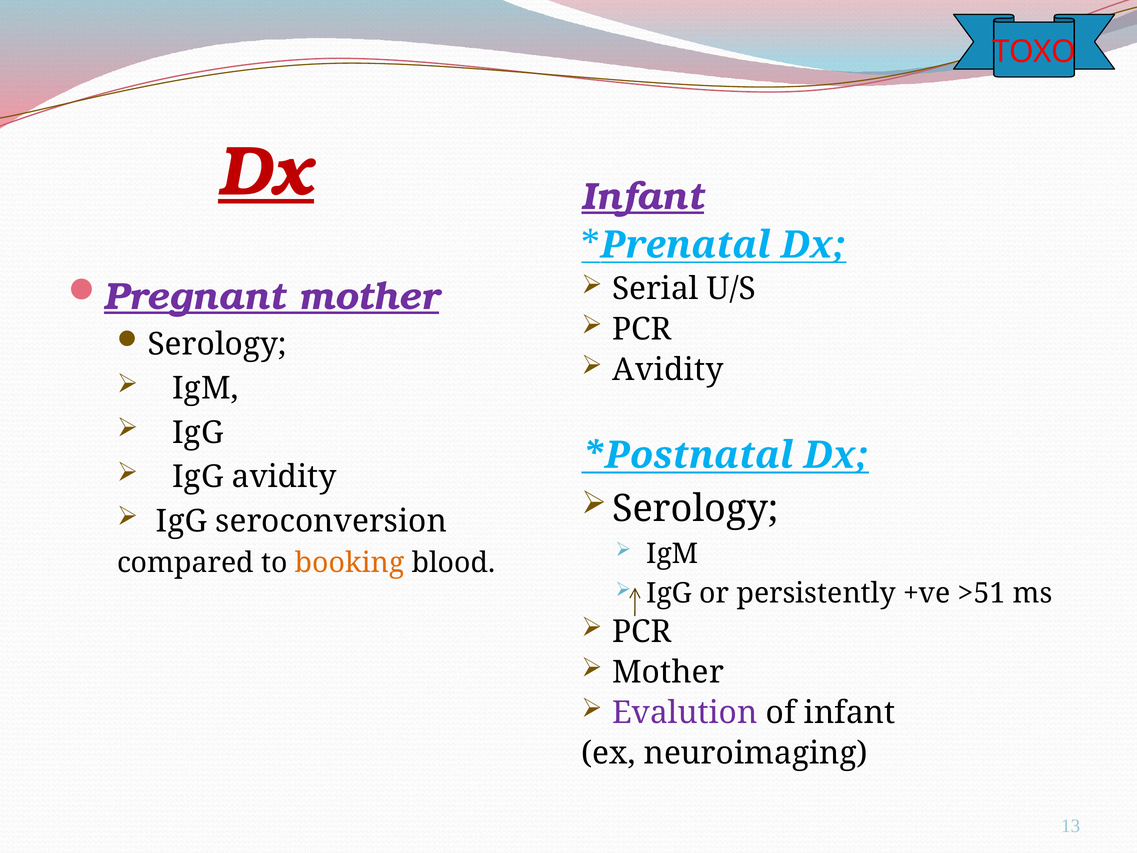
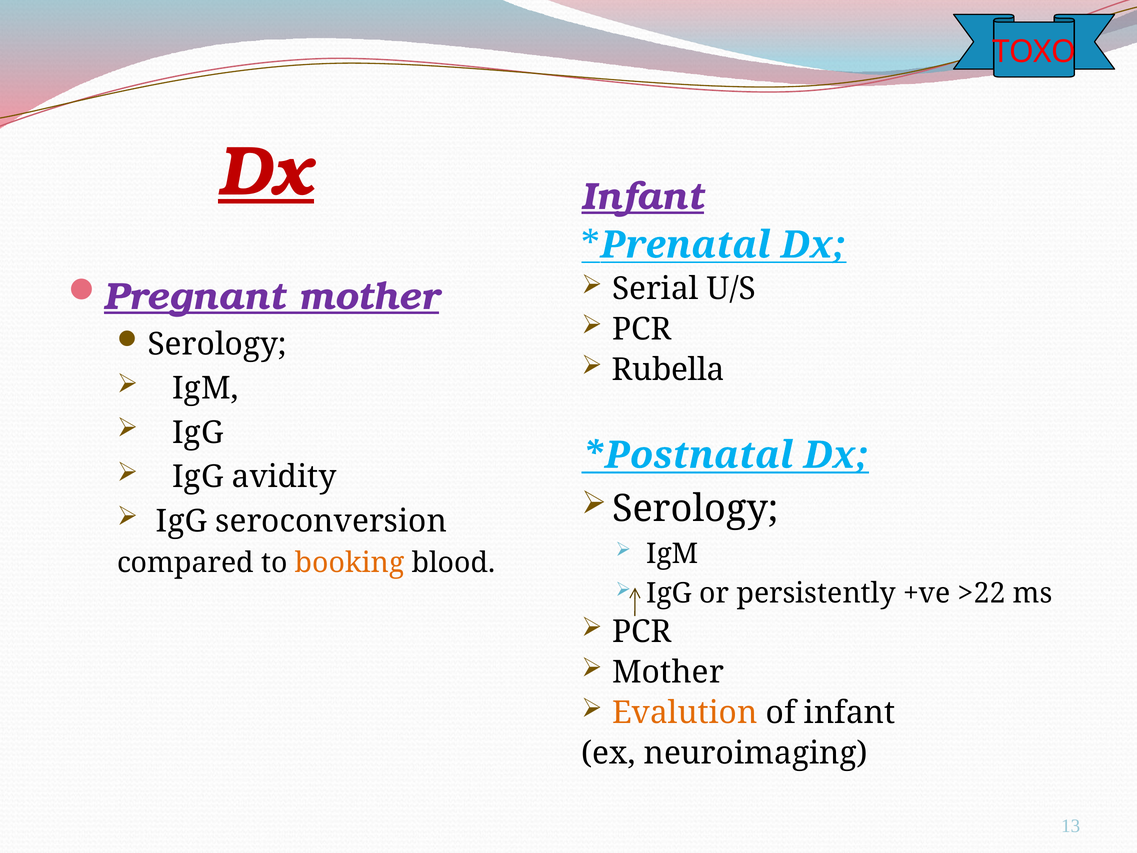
Avidity at (668, 370): Avidity -> Rubella
>51: >51 -> >22
Evalution colour: purple -> orange
